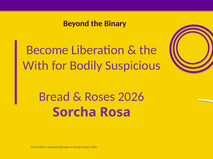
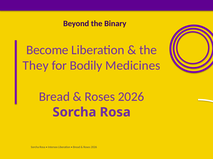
With: With -> They
Suspicious: Suspicious -> Medicines
